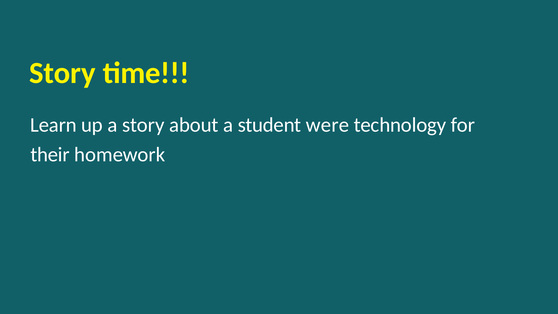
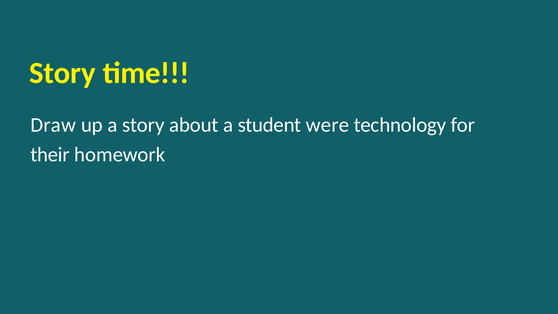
Learn: Learn -> Draw
